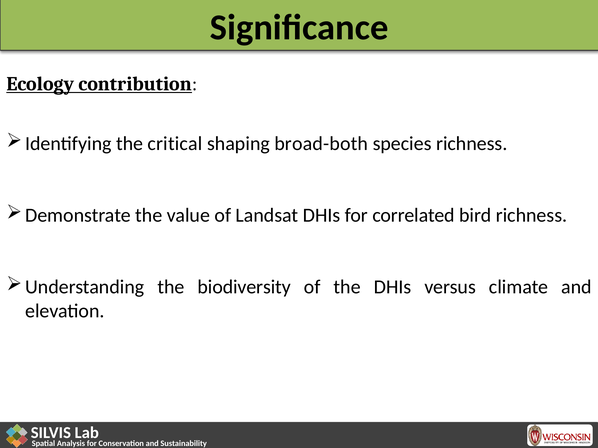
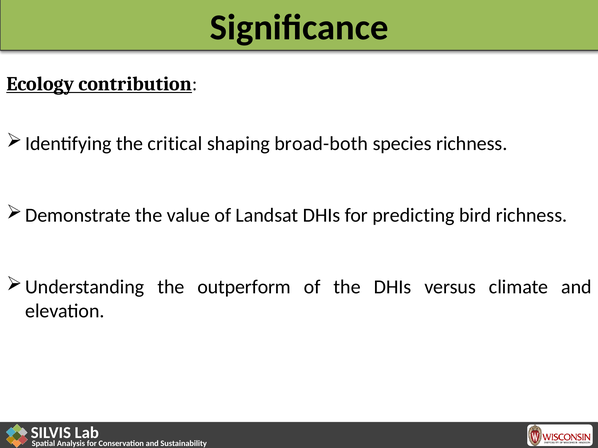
correlated: correlated -> predicting
biodiversity: biodiversity -> outperform
